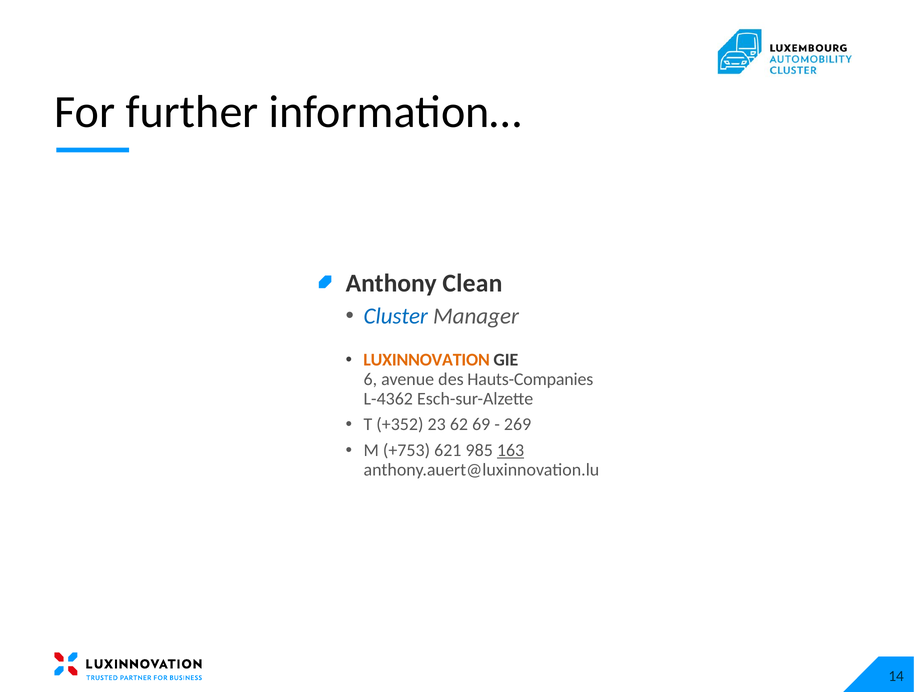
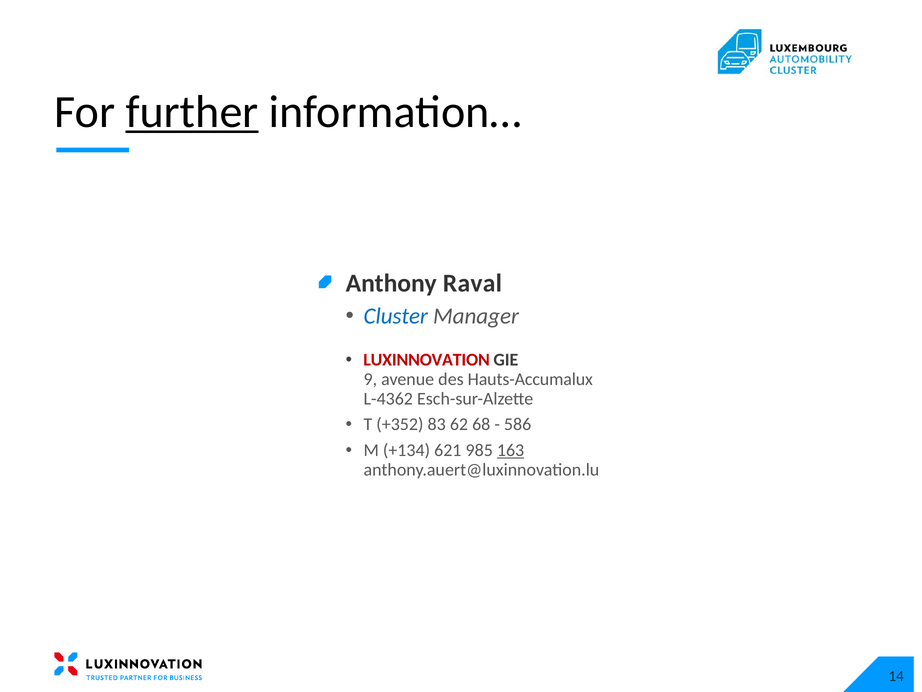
further underline: none -> present
Clean: Clean -> Raval
LUXINNOVATION colour: orange -> red
6: 6 -> 9
Hauts-Companies: Hauts-Companies -> Hauts-Accumalux
23: 23 -> 83
69: 69 -> 68
269: 269 -> 586
+753: +753 -> +134
